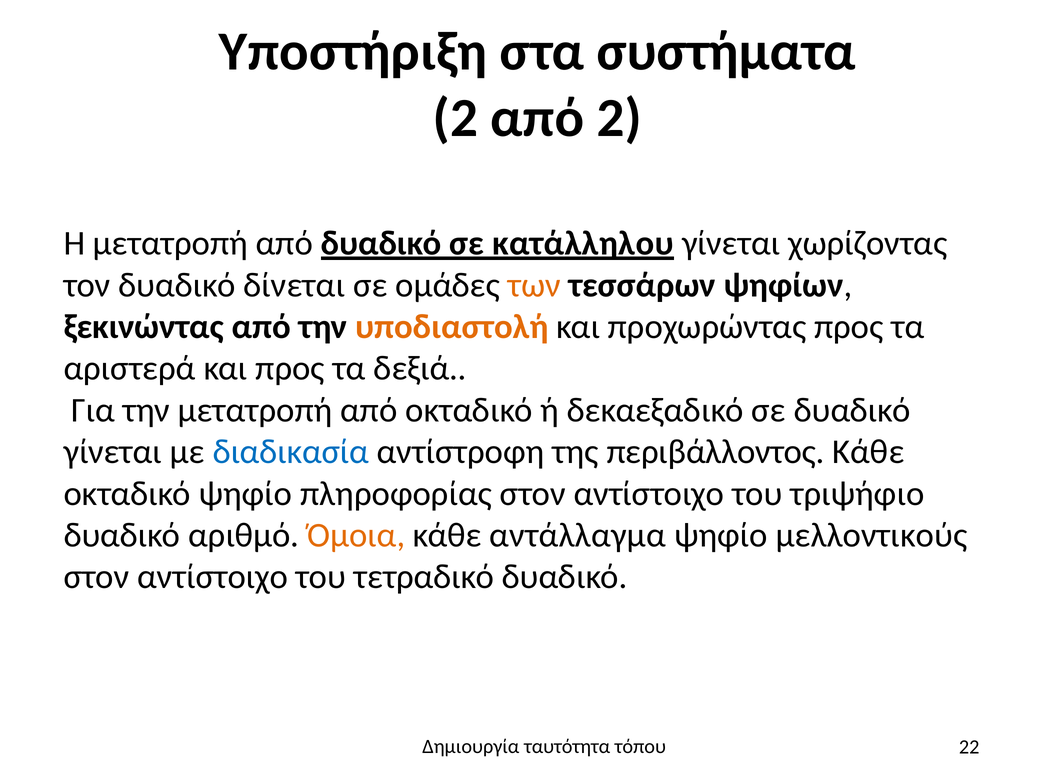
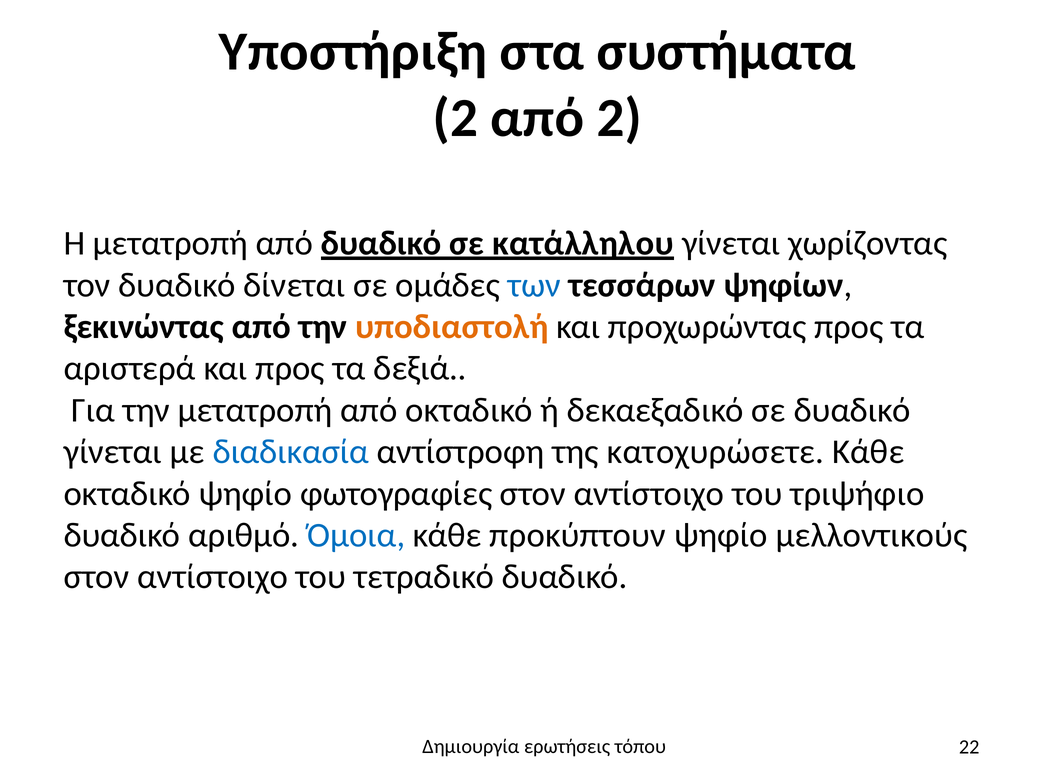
των colour: orange -> blue
περιβάλλοντος: περιβάλλοντος -> κατοχυρώσετε
πληροφορίας: πληροφορίας -> φωτογραφίες
Όμοια colour: orange -> blue
αντάλλαγμα: αντάλλαγμα -> προκύπτουν
ταυτότητα: ταυτότητα -> ερωτήσεις
